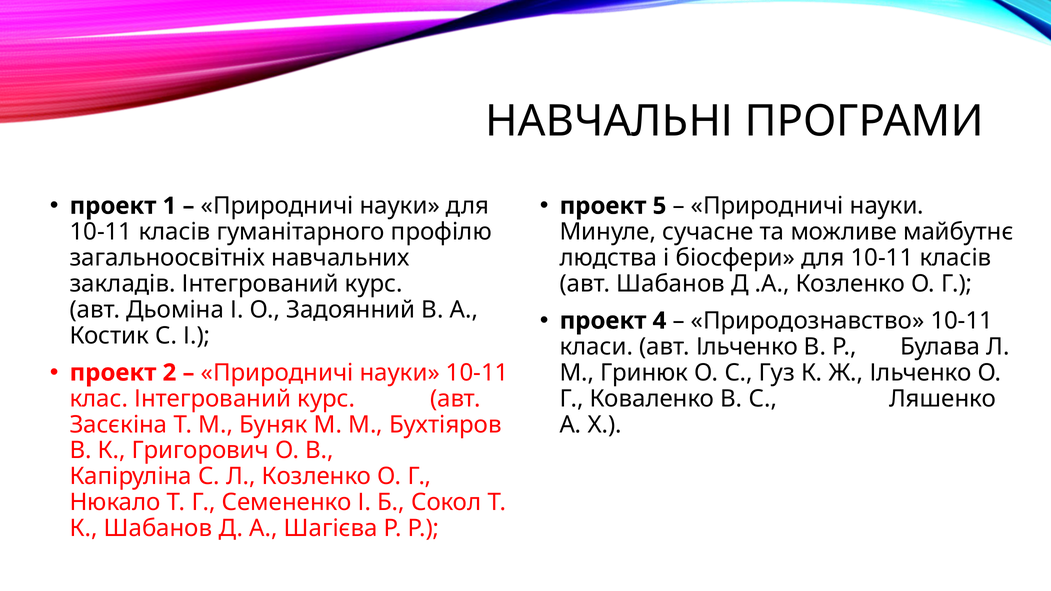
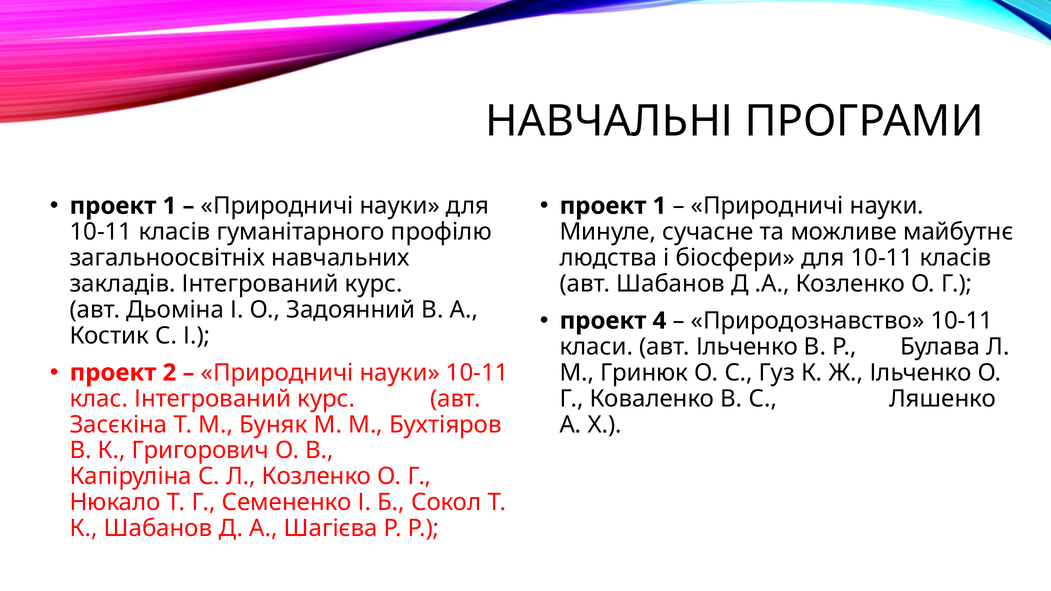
5 at (659, 206): 5 -> 1
